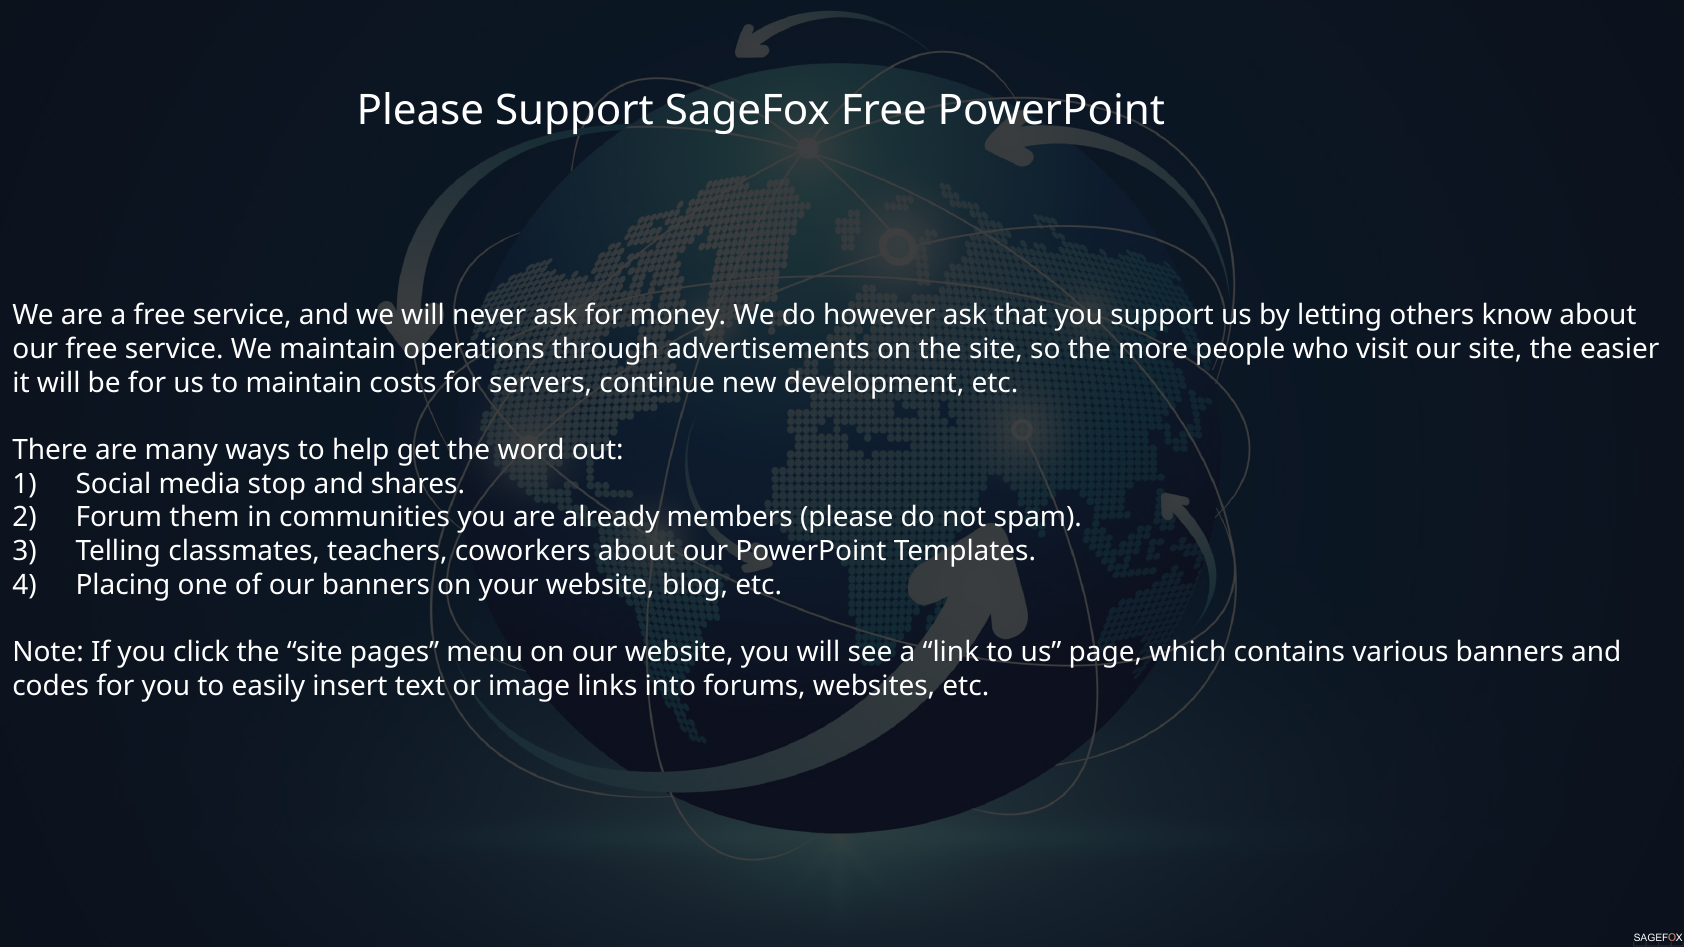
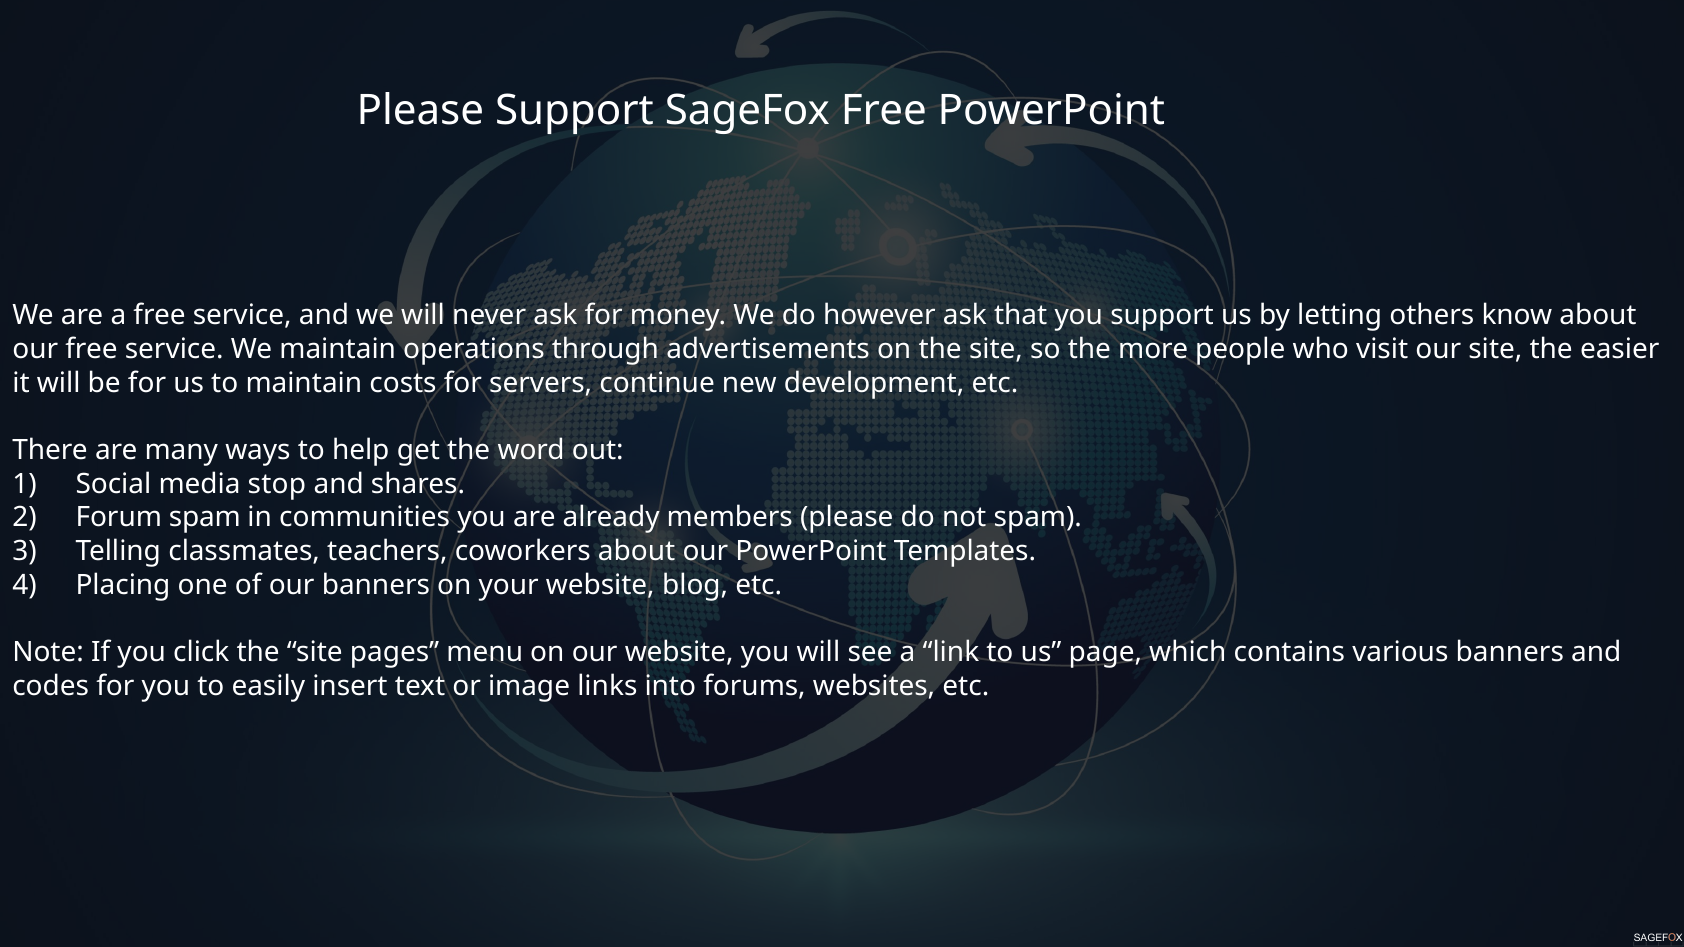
Forum them: them -> spam
